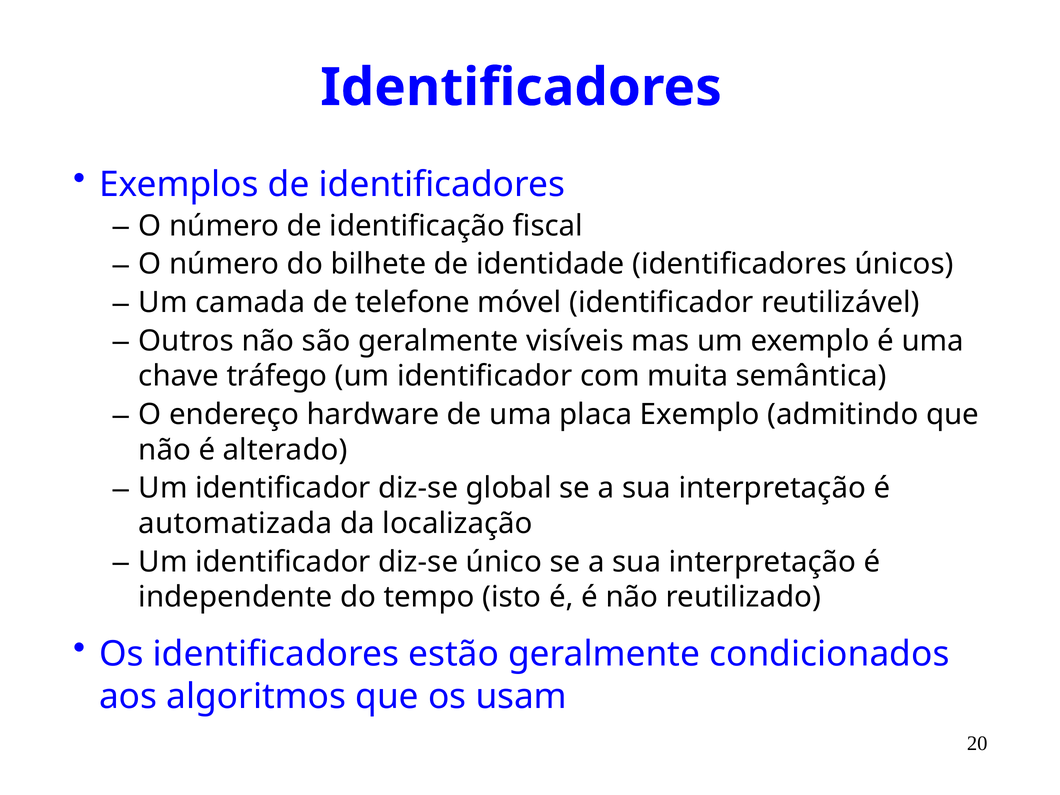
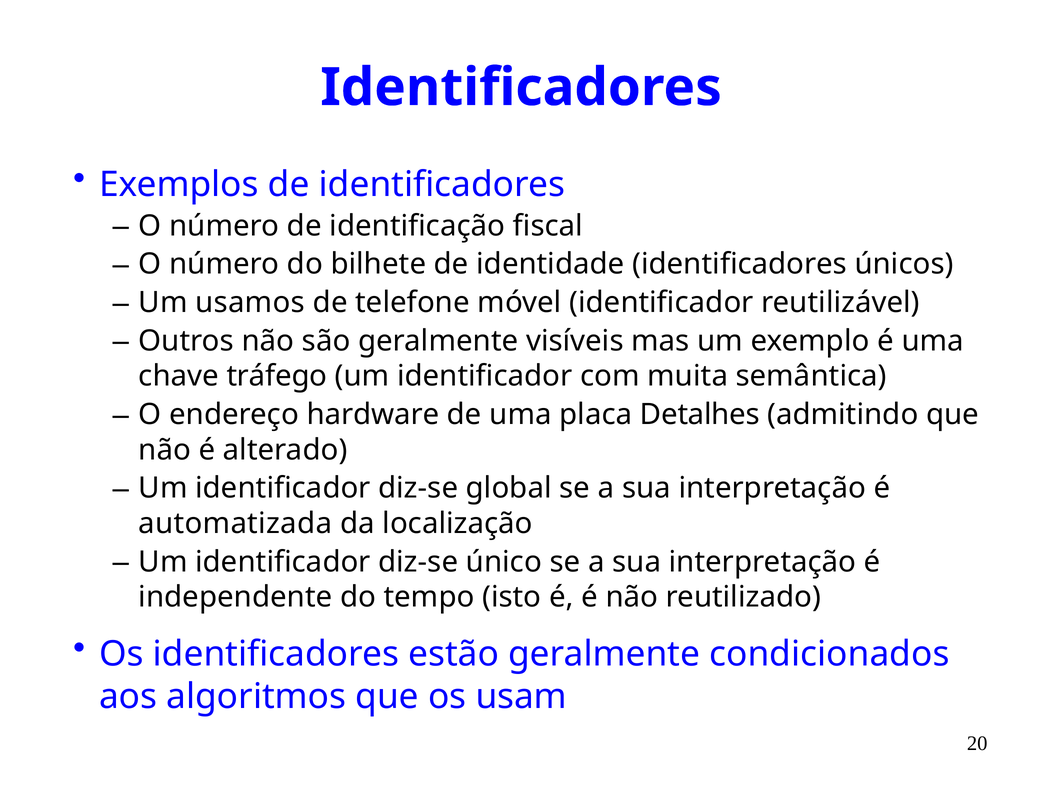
camada: camada -> usamos
placa Exemplo: Exemplo -> Detalhes
